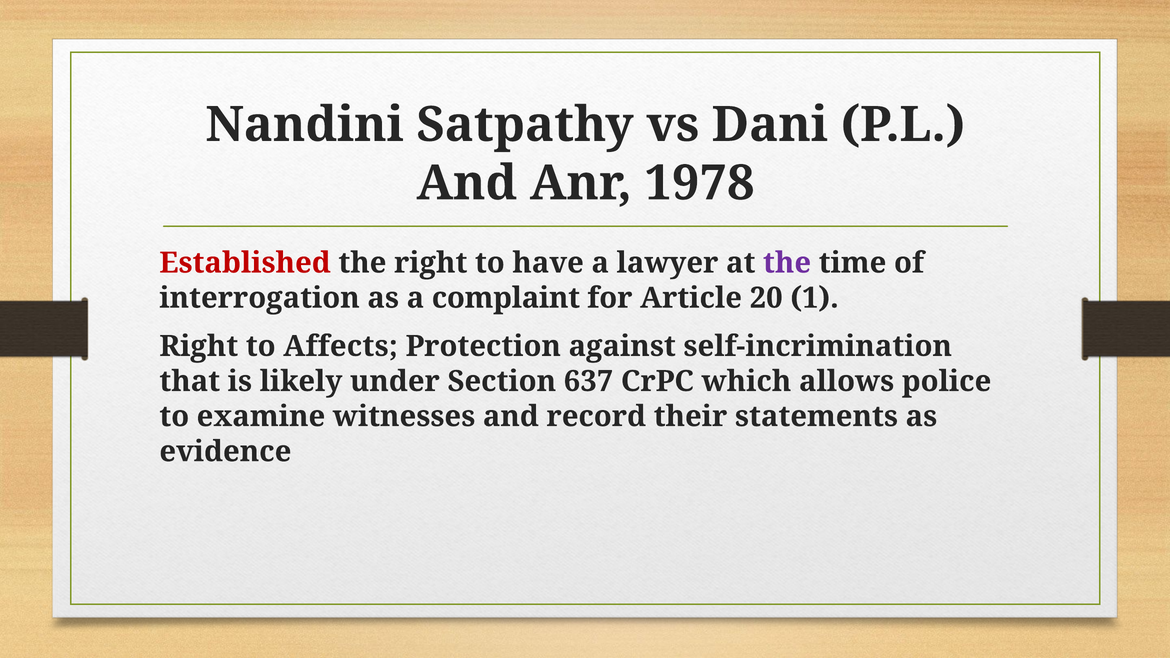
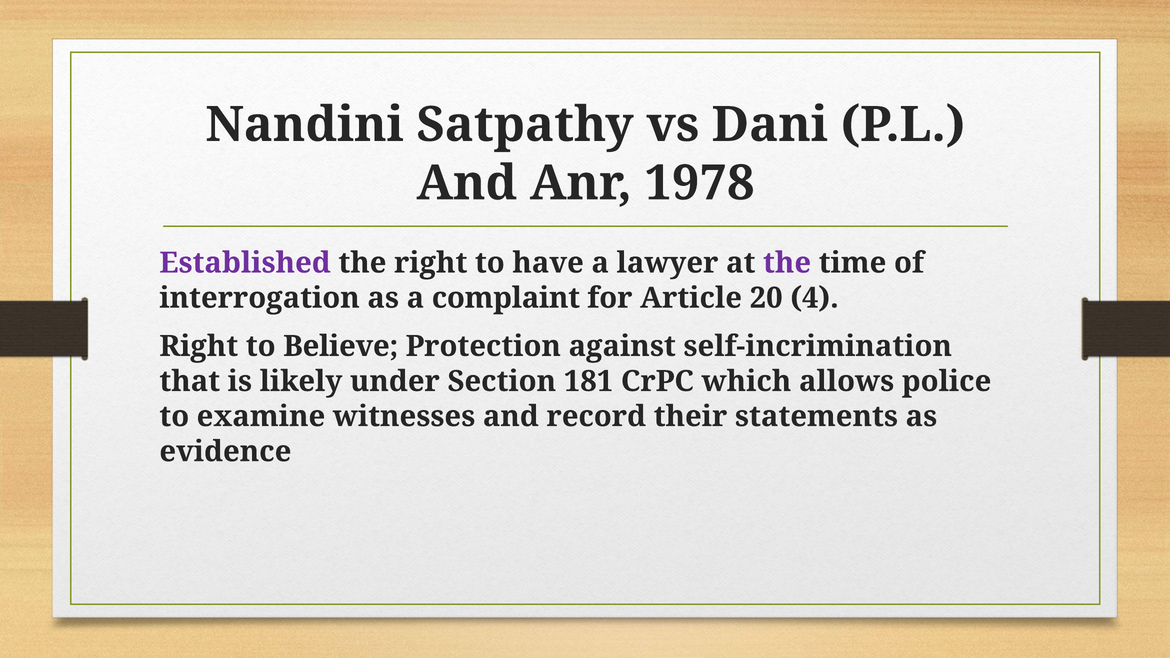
Established colour: red -> purple
1: 1 -> 4
Affects: Affects -> Believe
637: 637 -> 181
